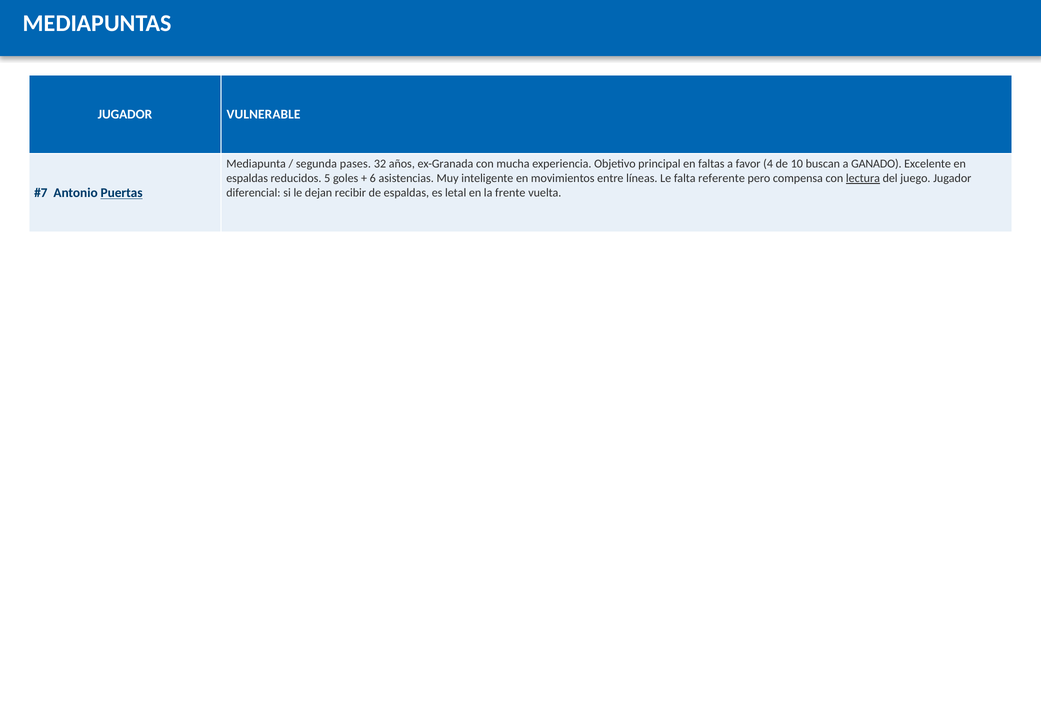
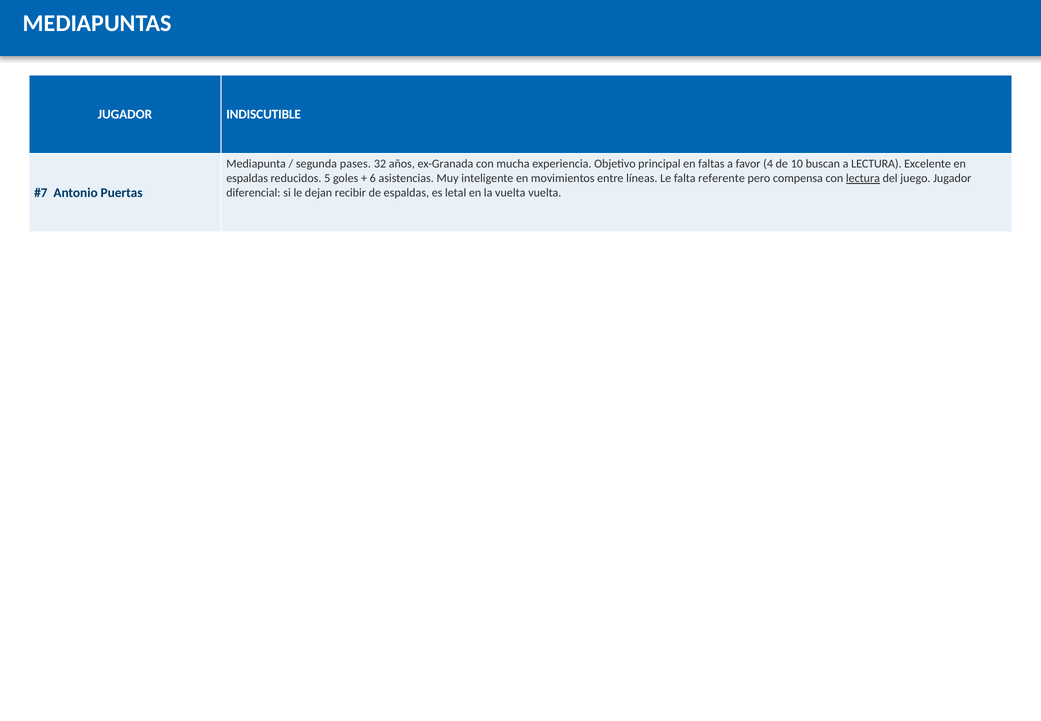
VULNERABLE: VULNERABLE -> INDISCUTIBLE
a GANADO: GANADO -> LECTURA
Puertas underline: present -> none
la frente: frente -> vuelta
